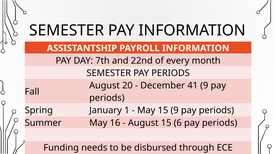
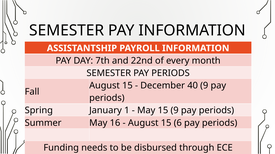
20 at (127, 86): 20 -> 15
41: 41 -> 40
